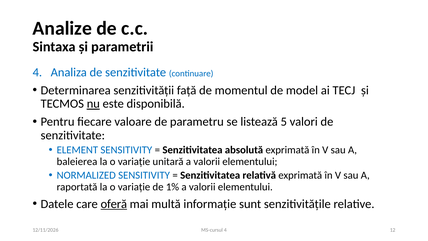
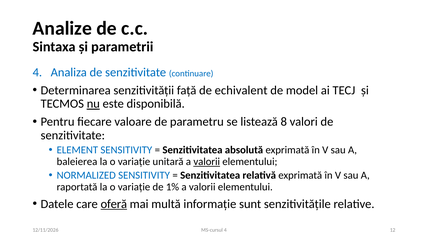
momentul: momentul -> echivalent
5: 5 -> 8
valorii at (207, 161) underline: none -> present
